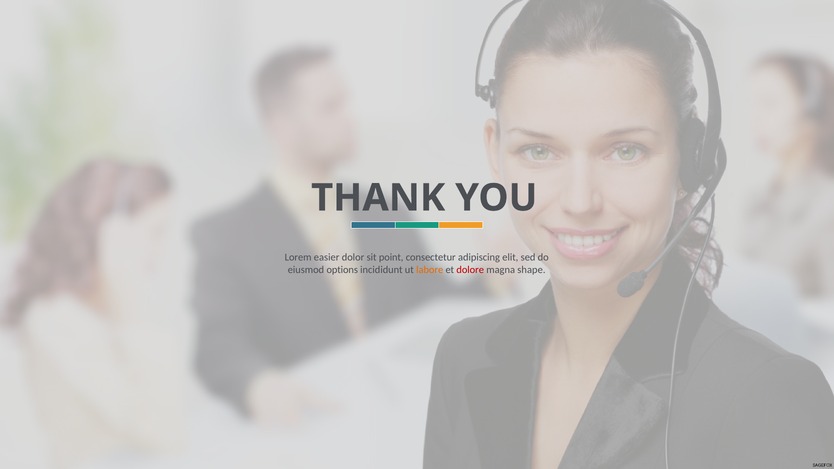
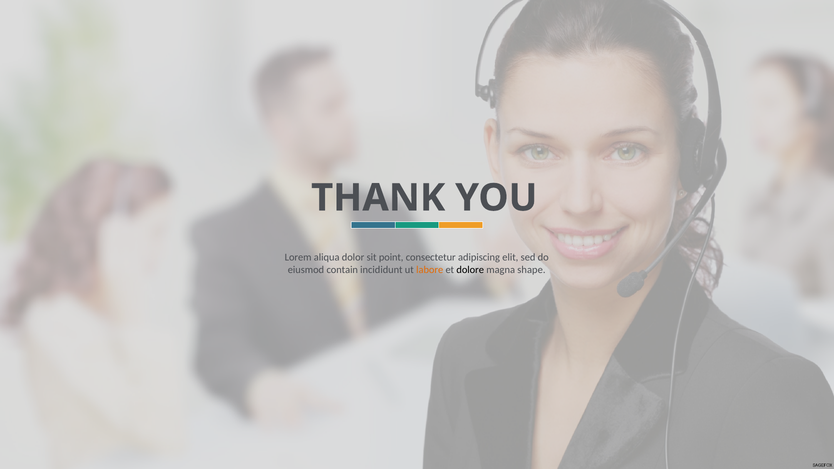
easier: easier -> aliqua
options: options -> contain
dolore colour: red -> black
